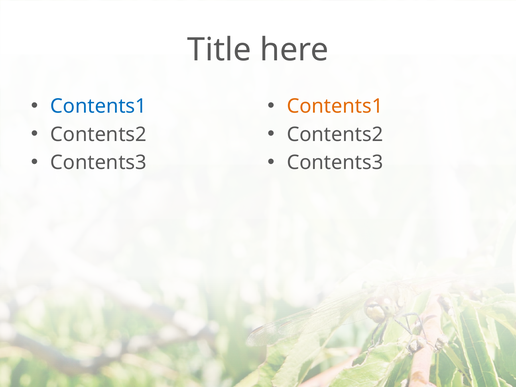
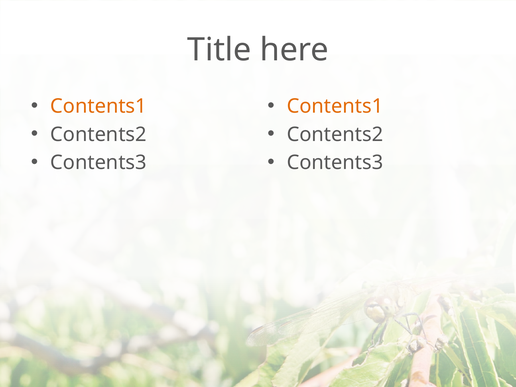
Contents1 at (99, 106) colour: blue -> orange
